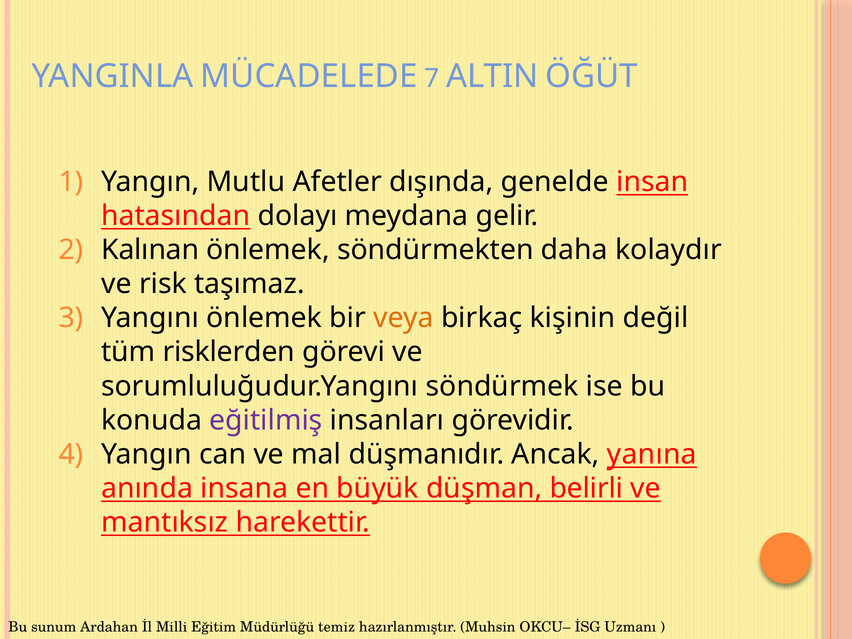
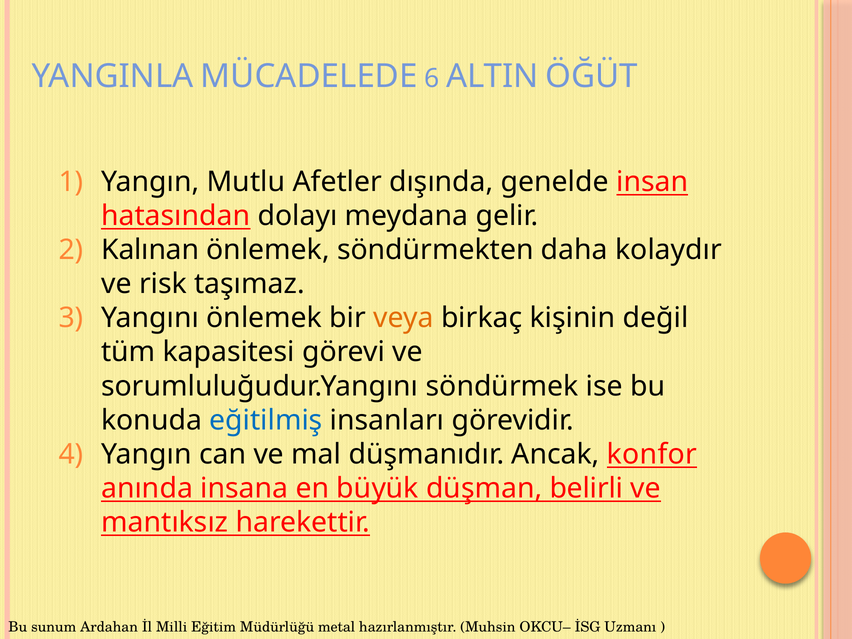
7: 7 -> 6
risklerden: risklerden -> kapasitesi
eğitilmiş colour: purple -> blue
yanına: yanına -> konfor
temiz: temiz -> metal
